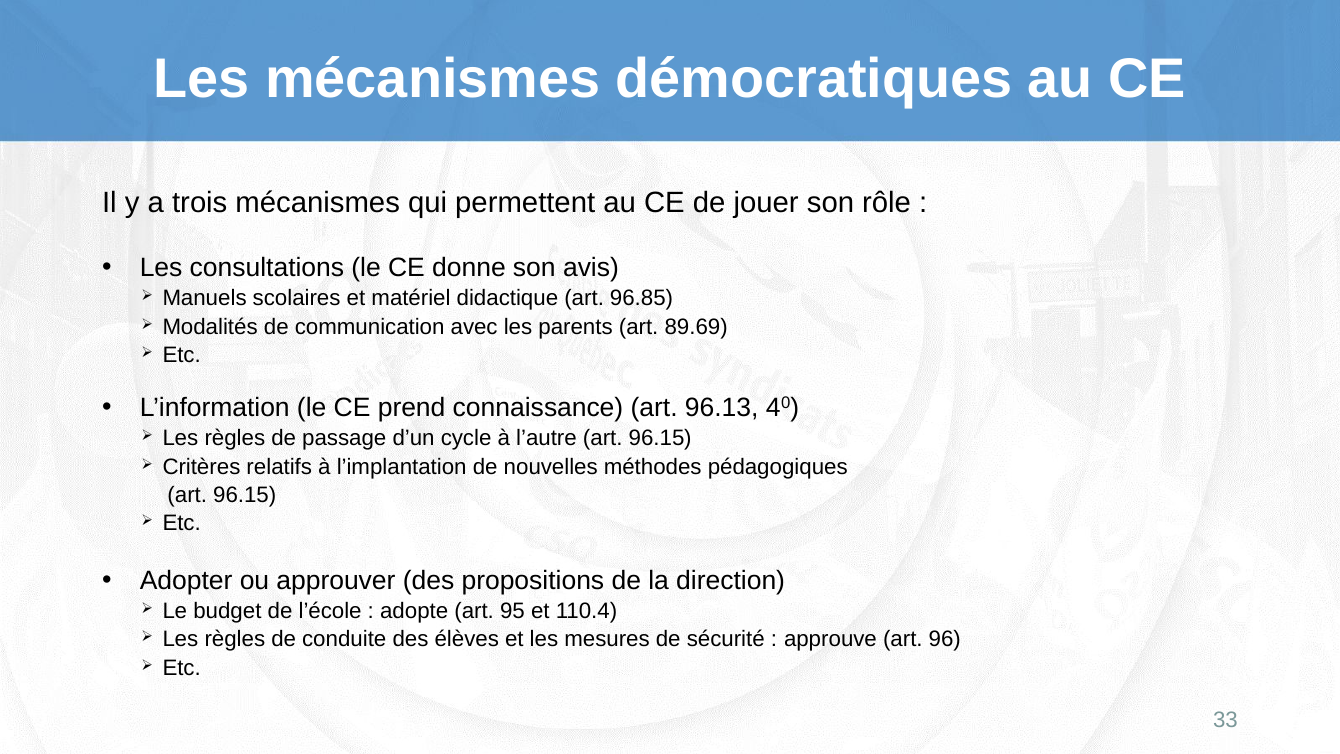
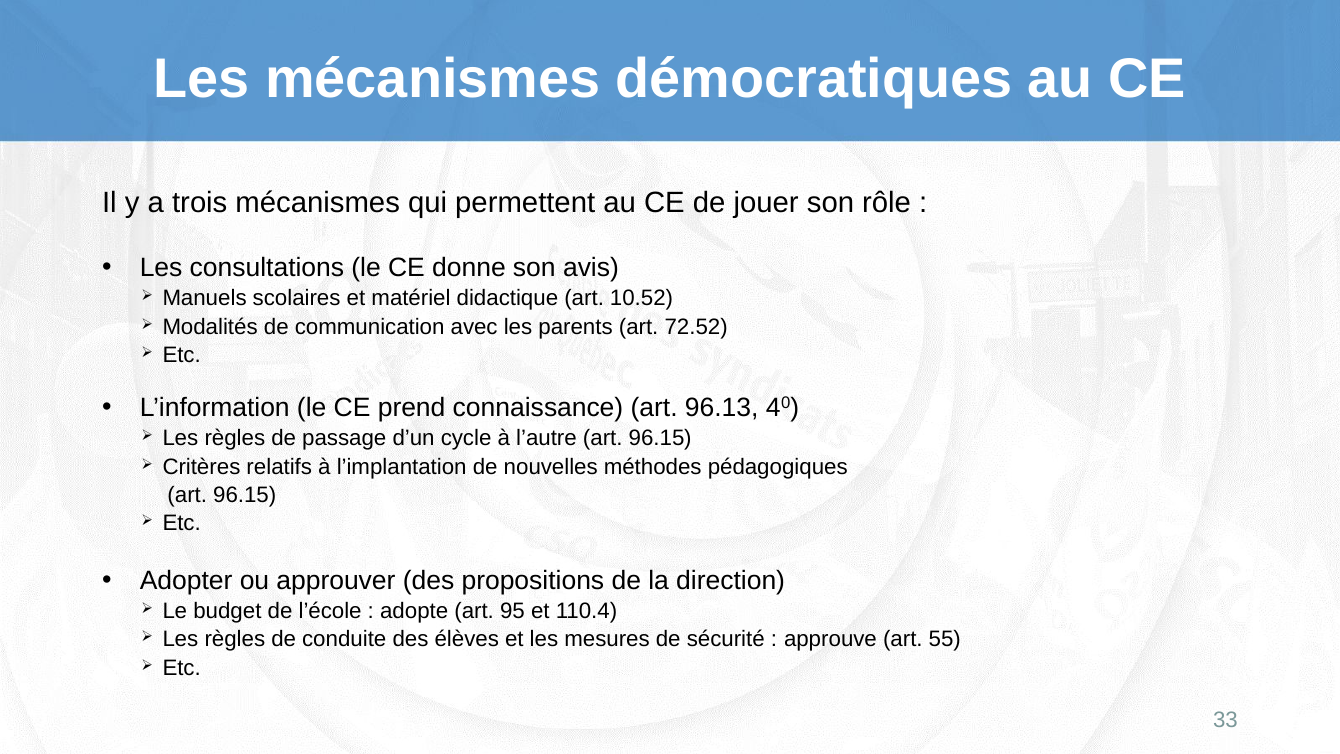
96.85: 96.85 -> 10.52
89.69: 89.69 -> 72.52
96: 96 -> 55
